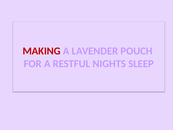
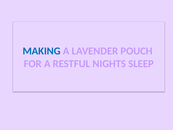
MAKING colour: red -> blue
